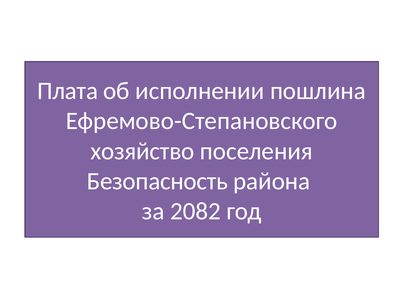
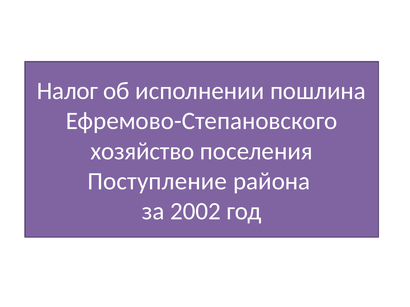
Плата: Плата -> Налог
Безопасность: Безопасность -> Поступление
2082: 2082 -> 2002
